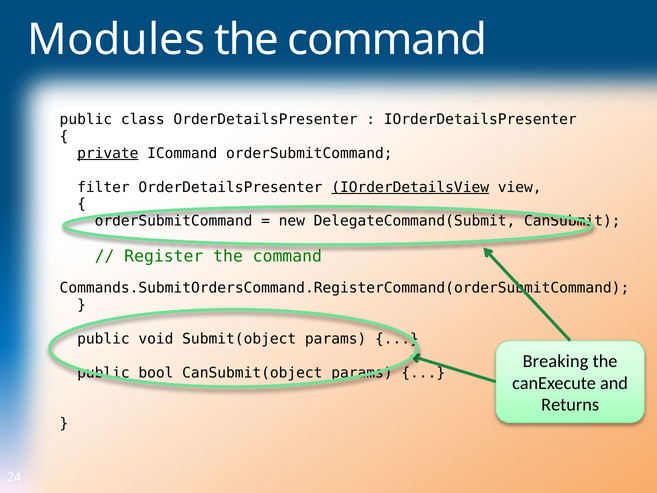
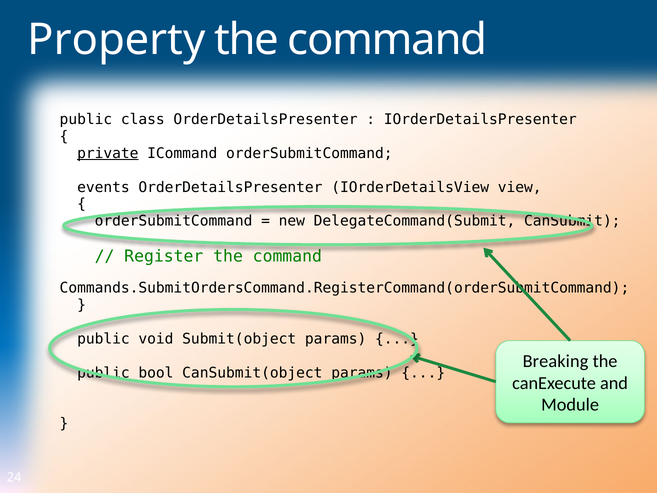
Modules: Modules -> Property
filter: filter -> events
IOrderDetailsView underline: present -> none
Returns: Returns -> Module
